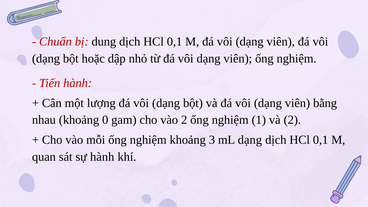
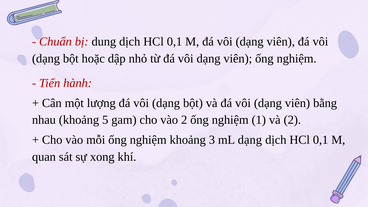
0: 0 -> 5
sự hành: hành -> xong
